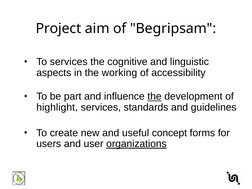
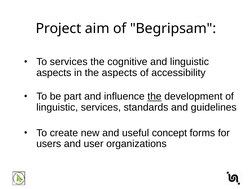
the working: working -> aspects
highlight at (57, 107): highlight -> linguistic
organizations underline: present -> none
